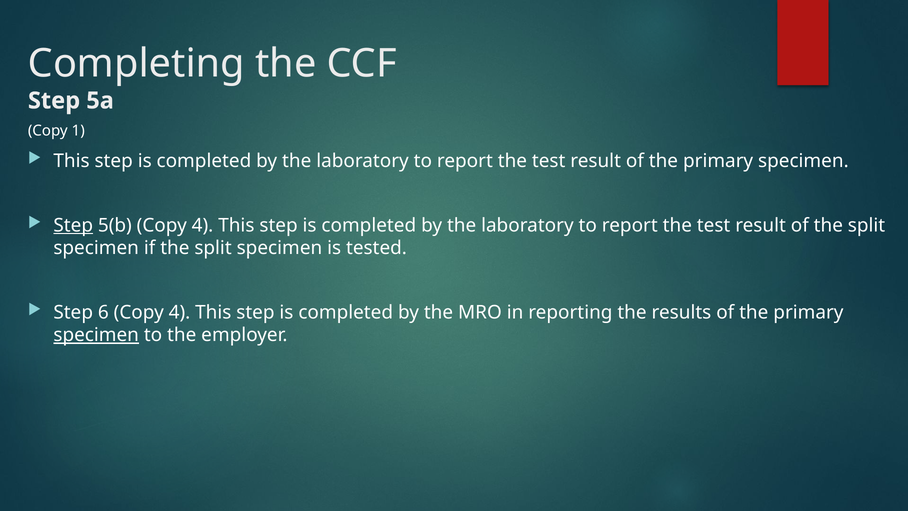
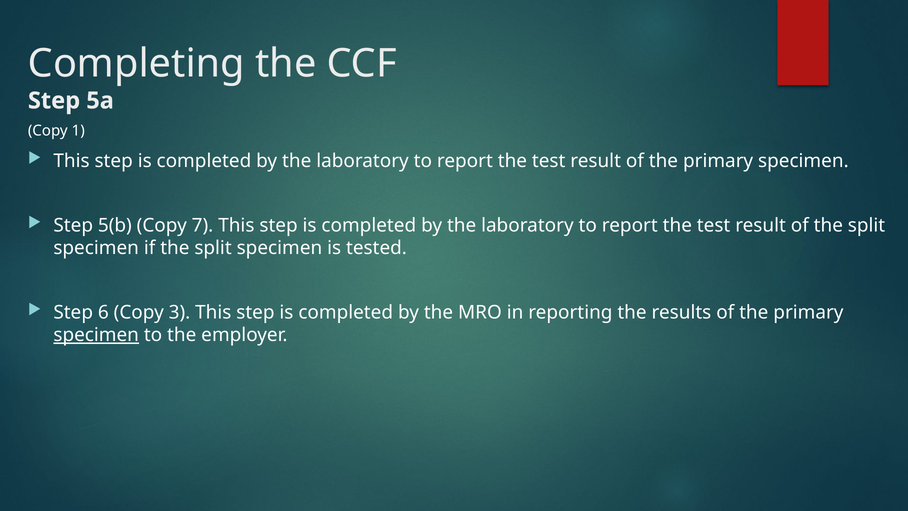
Step at (73, 225) underline: present -> none
5(b Copy 4: 4 -> 7
6 Copy 4: 4 -> 3
